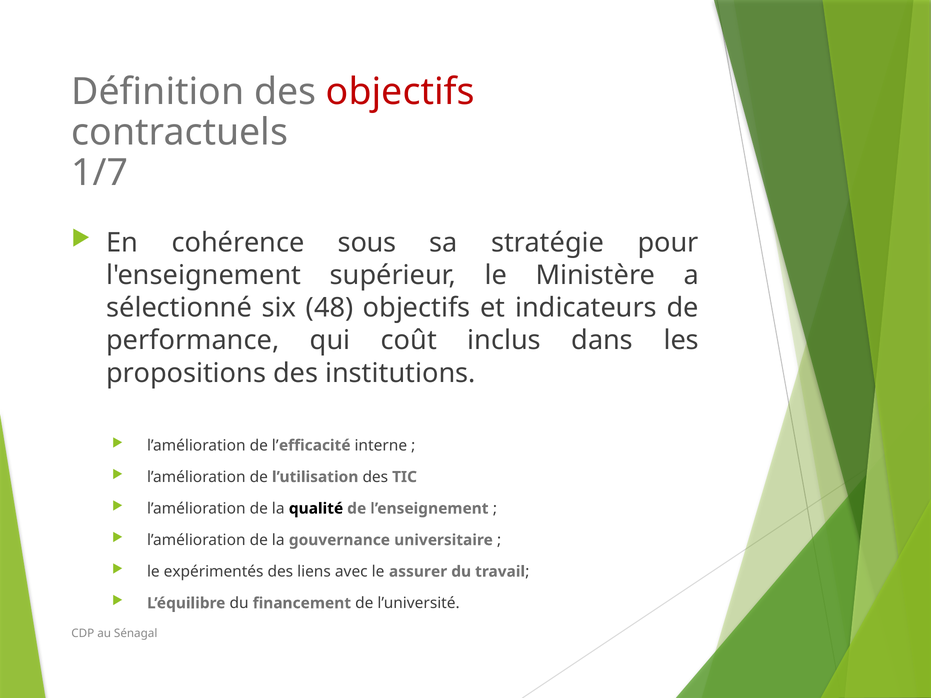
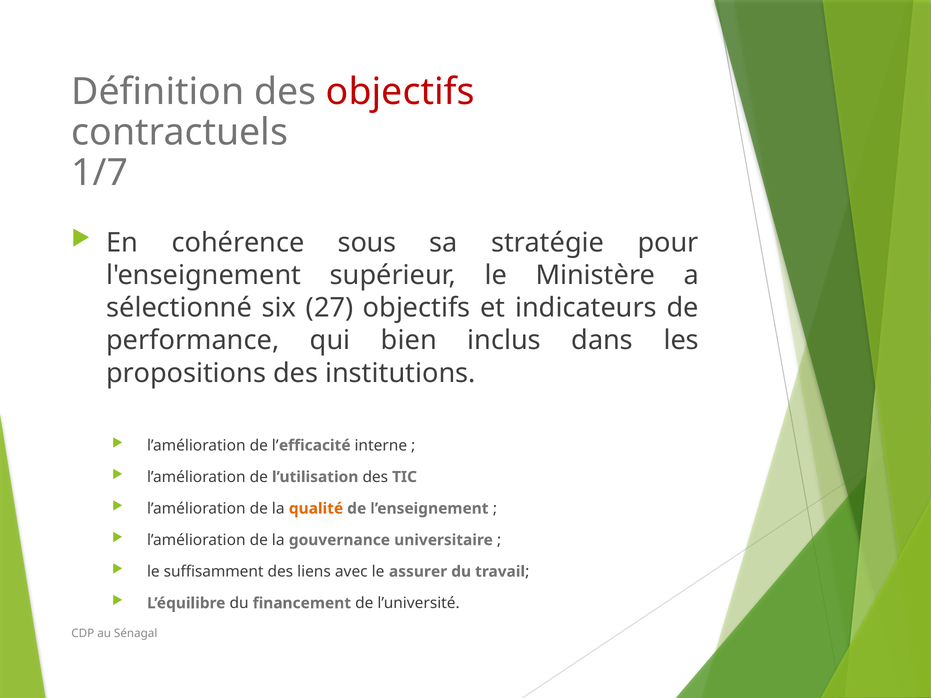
48: 48 -> 27
coût: coût -> bien
qualité colour: black -> orange
expérimentés: expérimentés -> suffisamment
